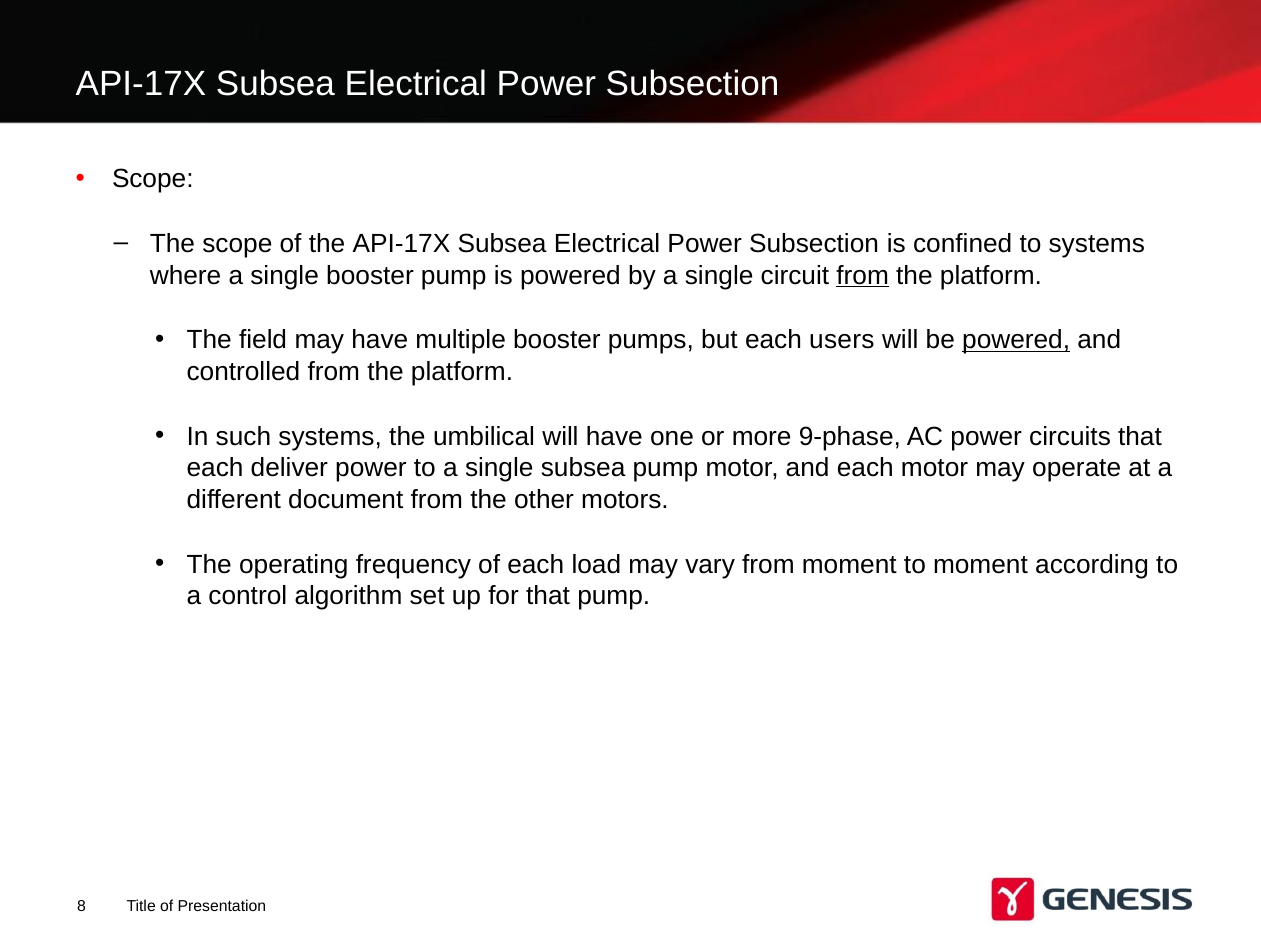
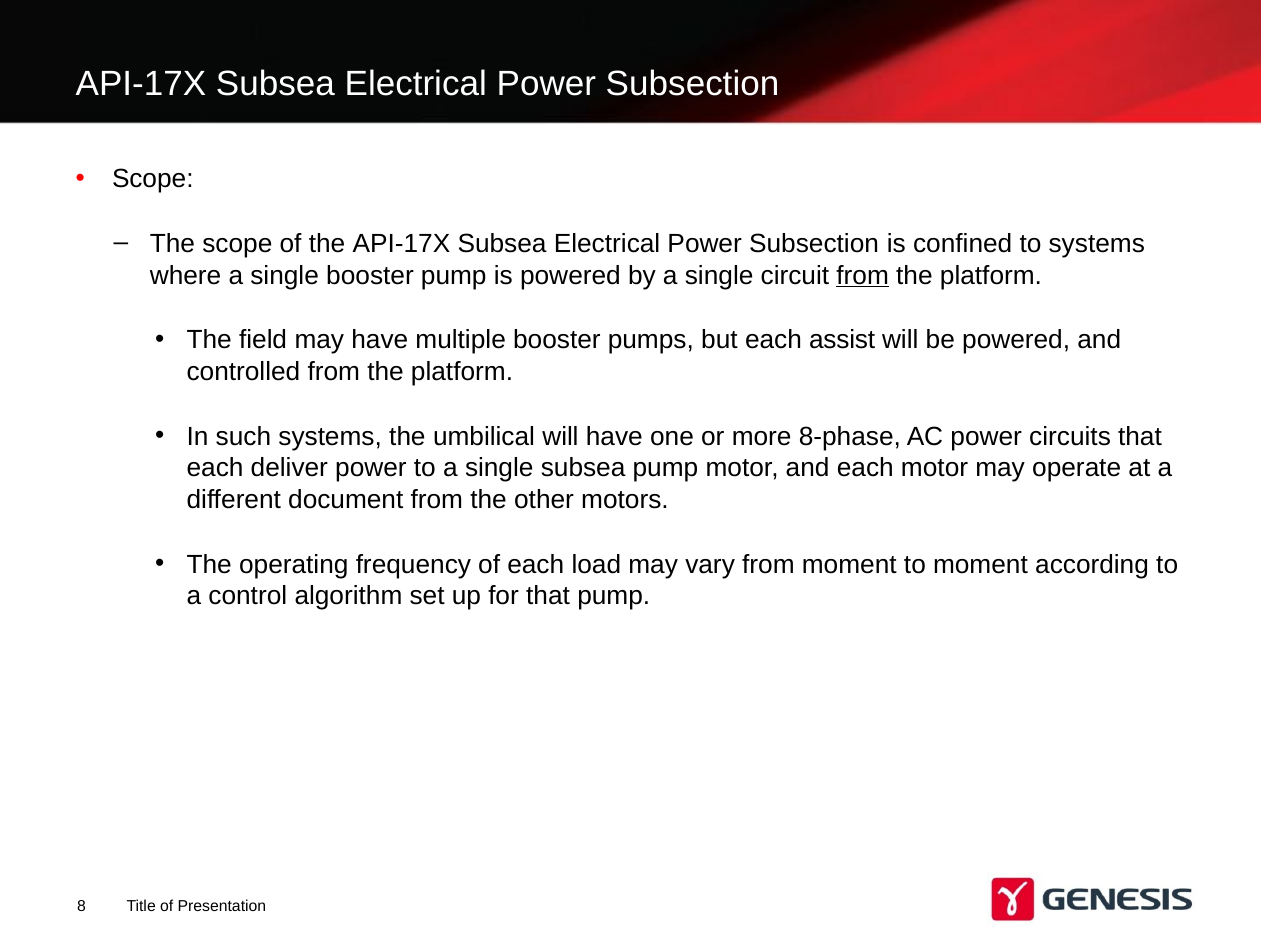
users: users -> assist
powered at (1016, 340) underline: present -> none
9-phase: 9-phase -> 8-phase
